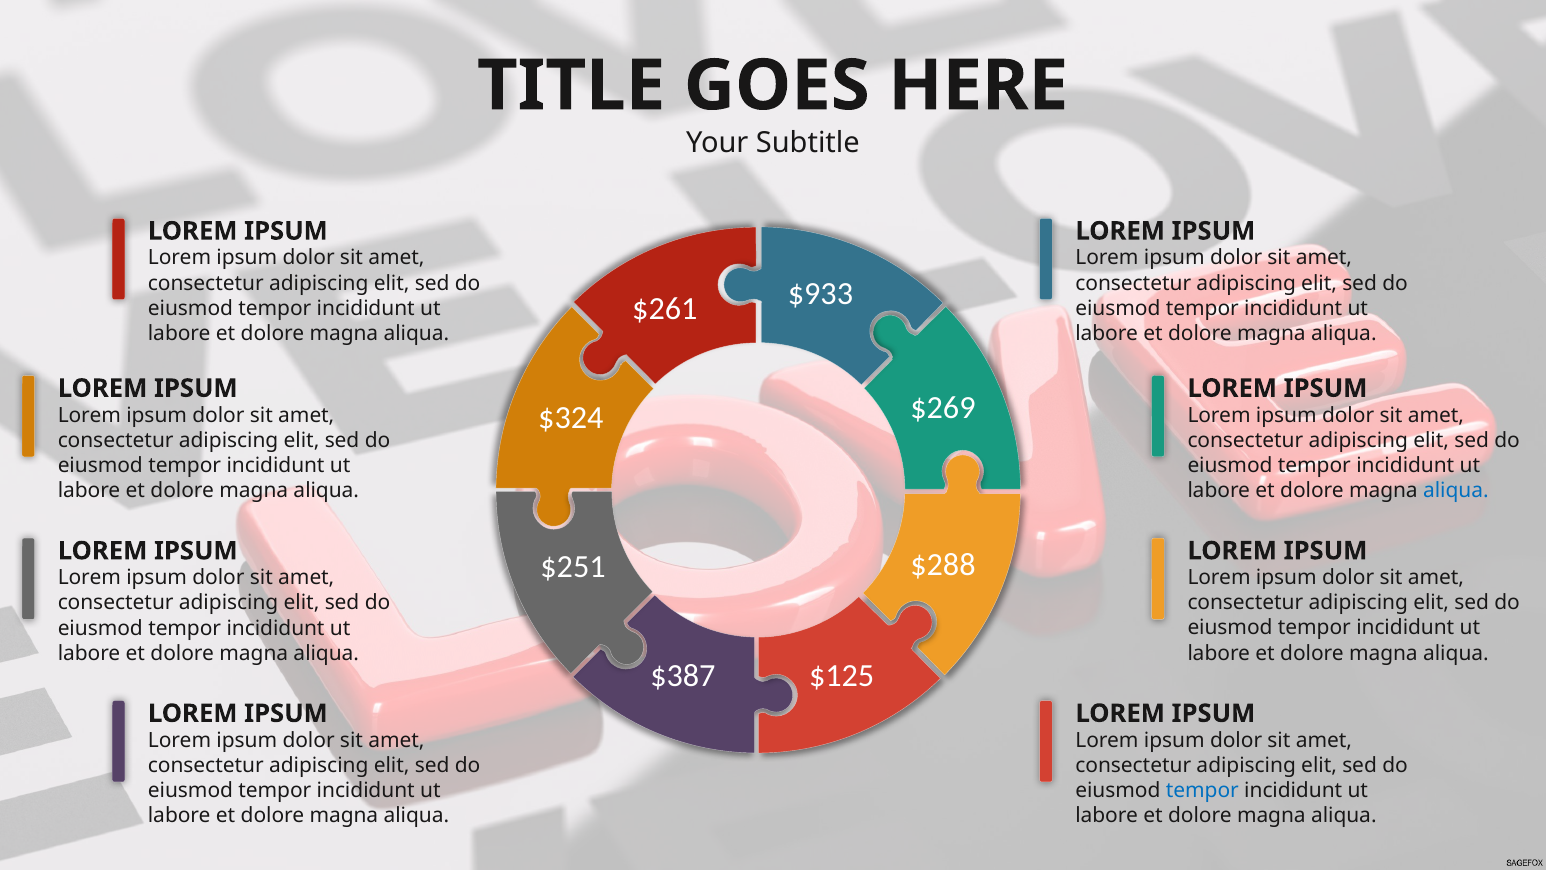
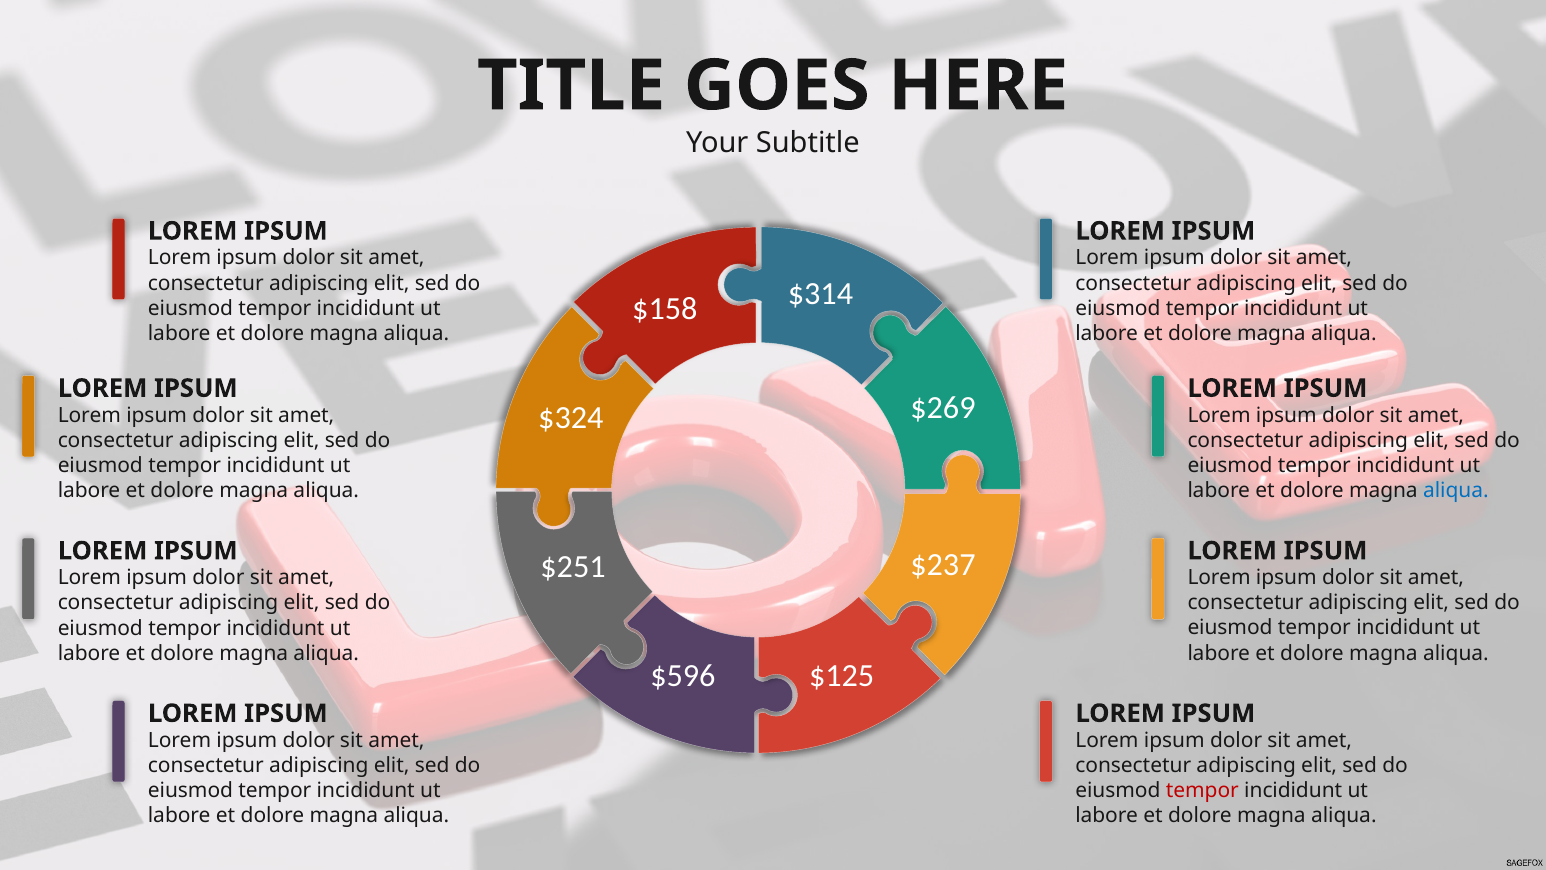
$933: $933 -> $314
$261: $261 -> $158
$288: $288 -> $237
$387: $387 -> $596
tempor at (1202, 790) colour: blue -> red
